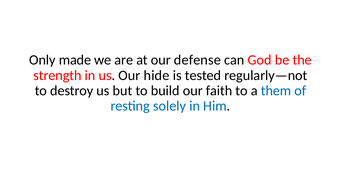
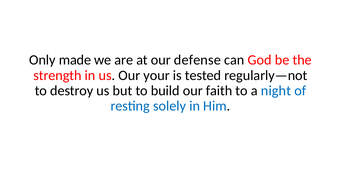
hide: hide -> your
them: them -> night
